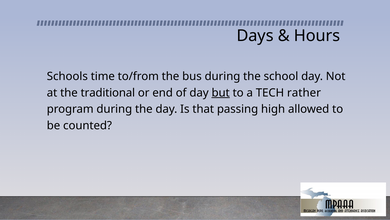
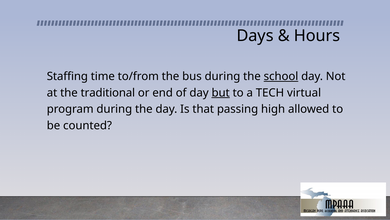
Schools: Schools -> Staffing
school underline: none -> present
rather: rather -> virtual
